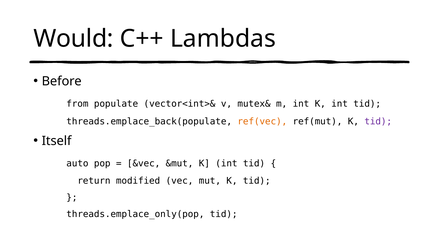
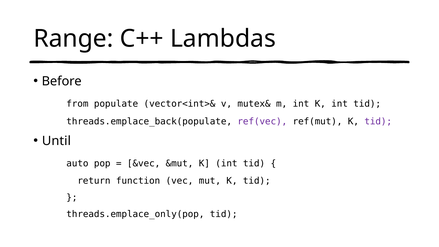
Would: Would -> Range
ref(vec colour: orange -> purple
Itself: Itself -> Until
modified: modified -> function
